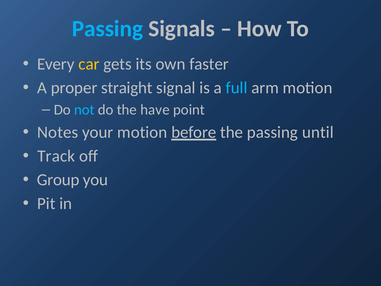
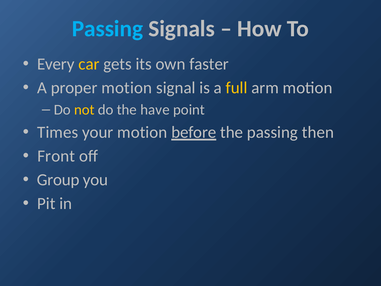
proper straight: straight -> motion
full colour: light blue -> yellow
not colour: light blue -> yellow
Notes: Notes -> Times
until: until -> then
Track: Track -> Front
